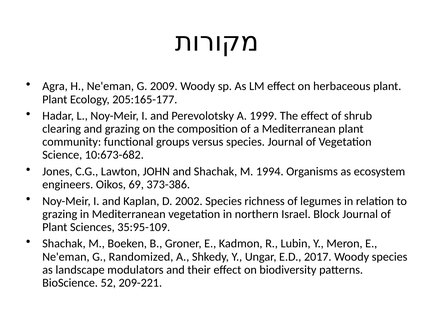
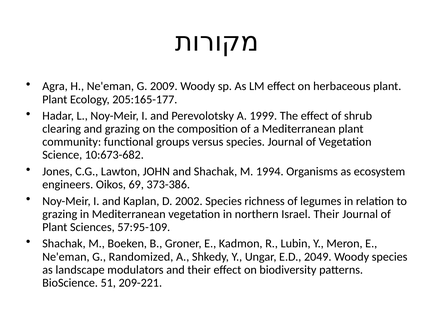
Israel Block: Block -> Their
35:95-109: 35:95-109 -> 57:95-109
2017: 2017 -> 2049
52: 52 -> 51
